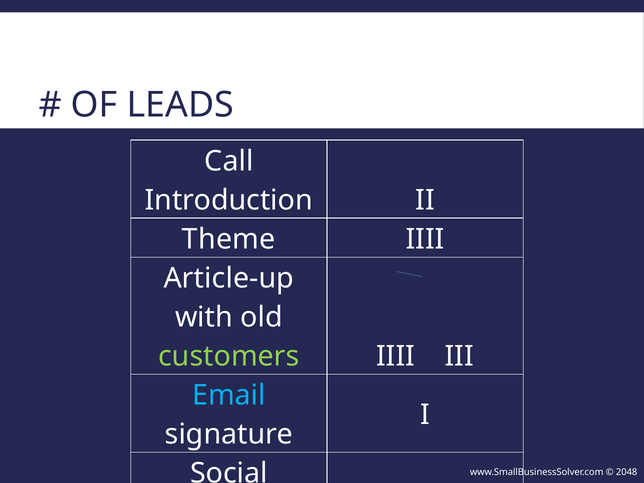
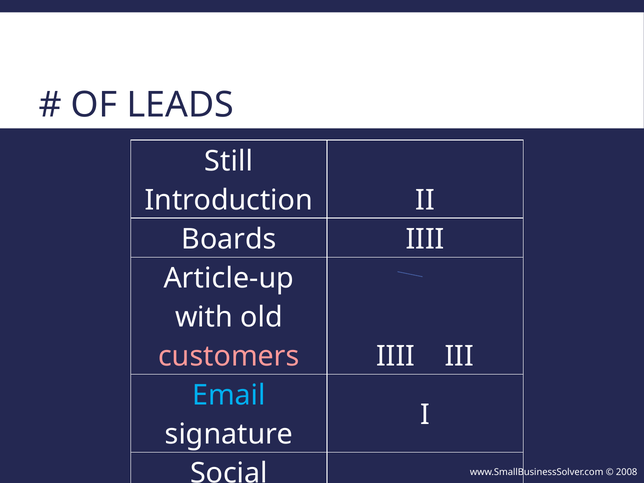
Call: Call -> Still
Theme: Theme -> Boards
customers colour: light green -> pink
2048: 2048 -> 2008
